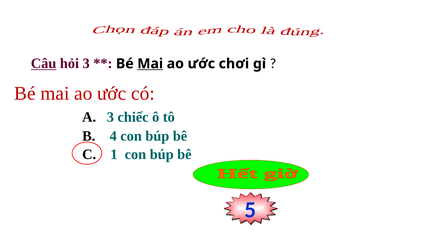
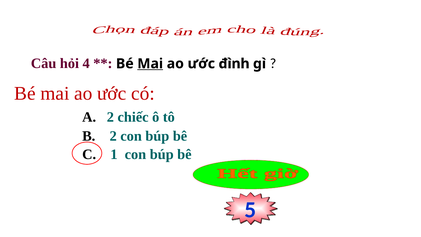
Câu underline: present -> none
hỏi 3: 3 -> 4
chơi: chơi -> đình
A 3: 3 -> 2
B 4: 4 -> 2
